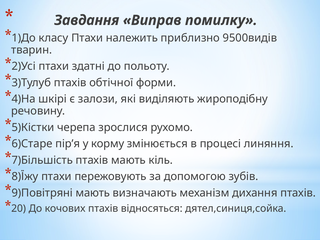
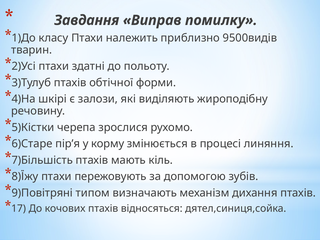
9)Повітряні мають: мають -> типом
20: 20 -> 17
